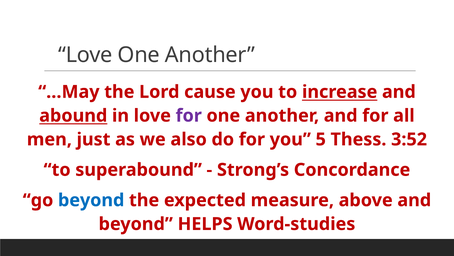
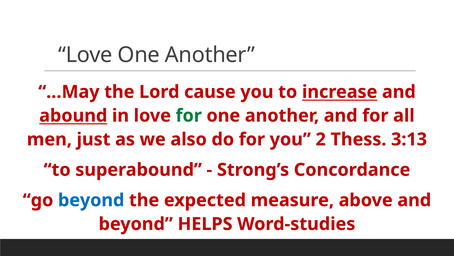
for at (189, 115) colour: purple -> green
5: 5 -> 2
3:52: 3:52 -> 3:13
